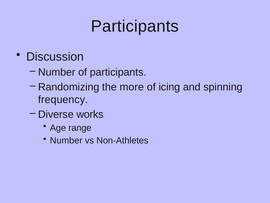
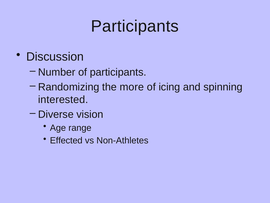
frequency: frequency -> interested
works: works -> vision
Number at (66, 140): Number -> Effected
